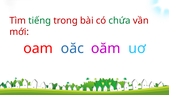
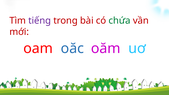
tiếng colour: green -> purple
